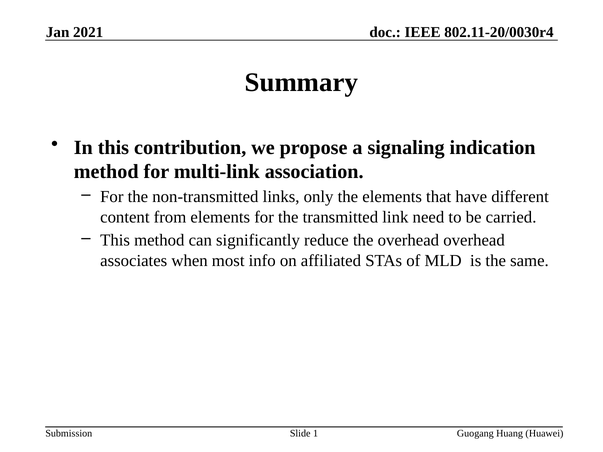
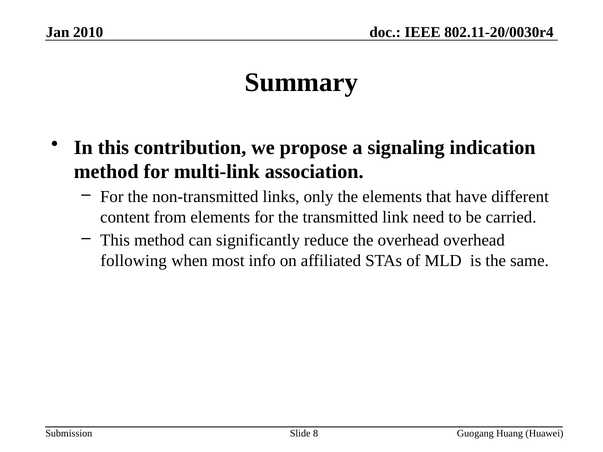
2021: 2021 -> 2010
associates: associates -> following
1: 1 -> 8
